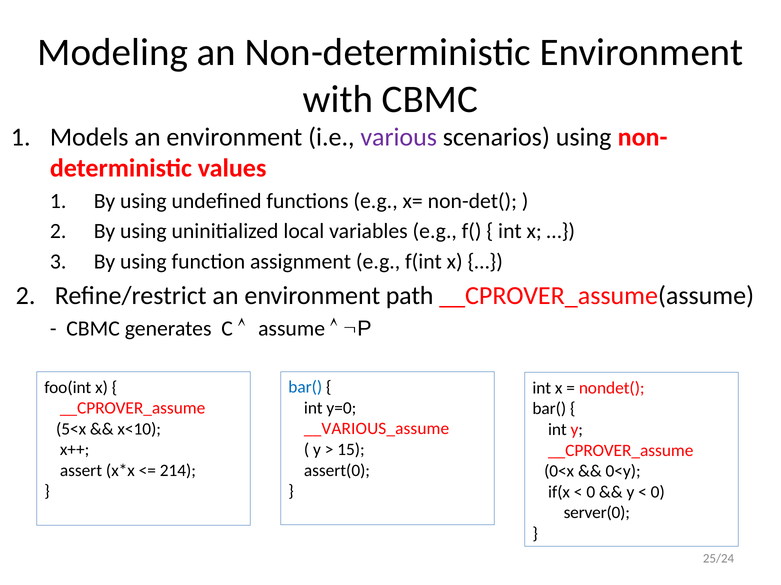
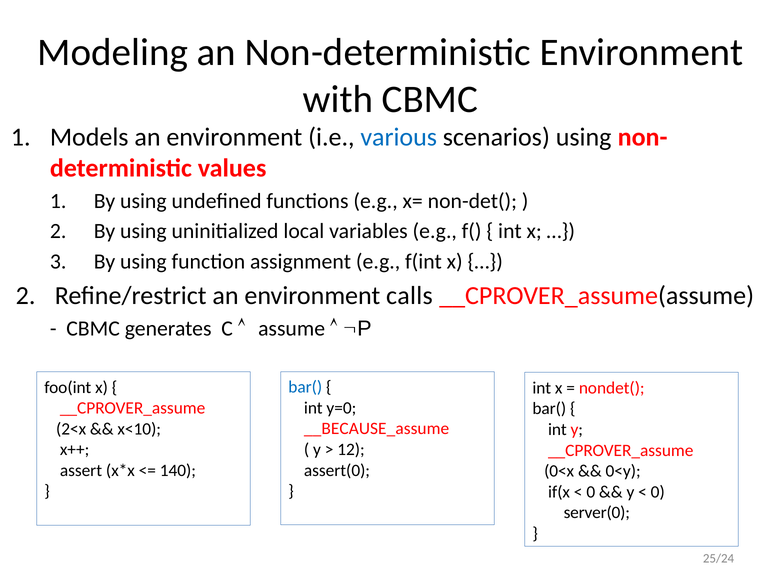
various colour: purple -> blue
path: path -> calls
__VARIOUS_assume: __VARIOUS_assume -> __BECAUSE_assume
5<x: 5<x -> 2<x
15: 15 -> 12
214: 214 -> 140
